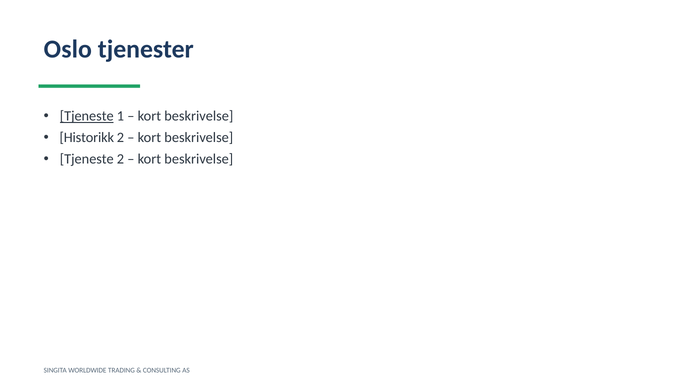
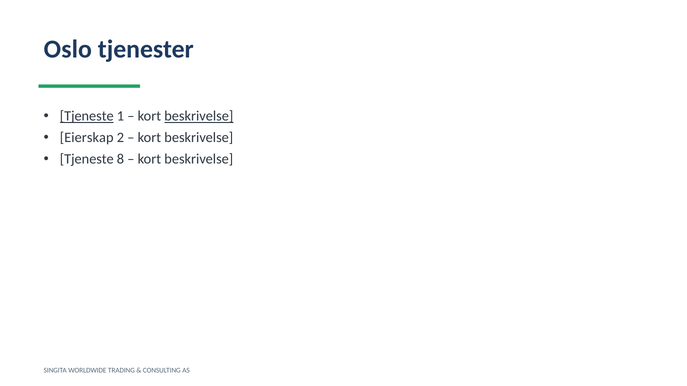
beskrivelse at (199, 116) underline: none -> present
Historikk: Historikk -> Eierskap
Tjeneste 2: 2 -> 8
